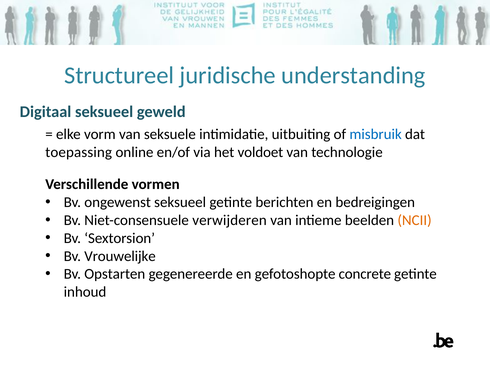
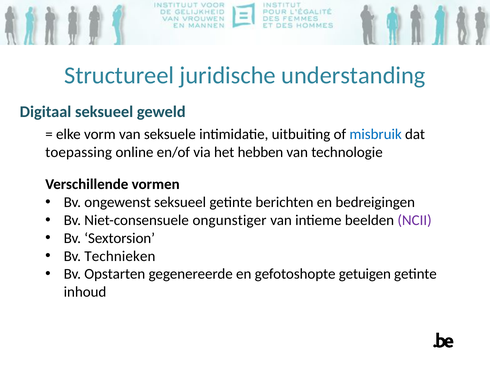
voldoet: voldoet -> hebben
verwijderen: verwijderen -> ongunstiger
NCII colour: orange -> purple
Vrouwelijke: Vrouwelijke -> Technieken
concrete: concrete -> getuigen
